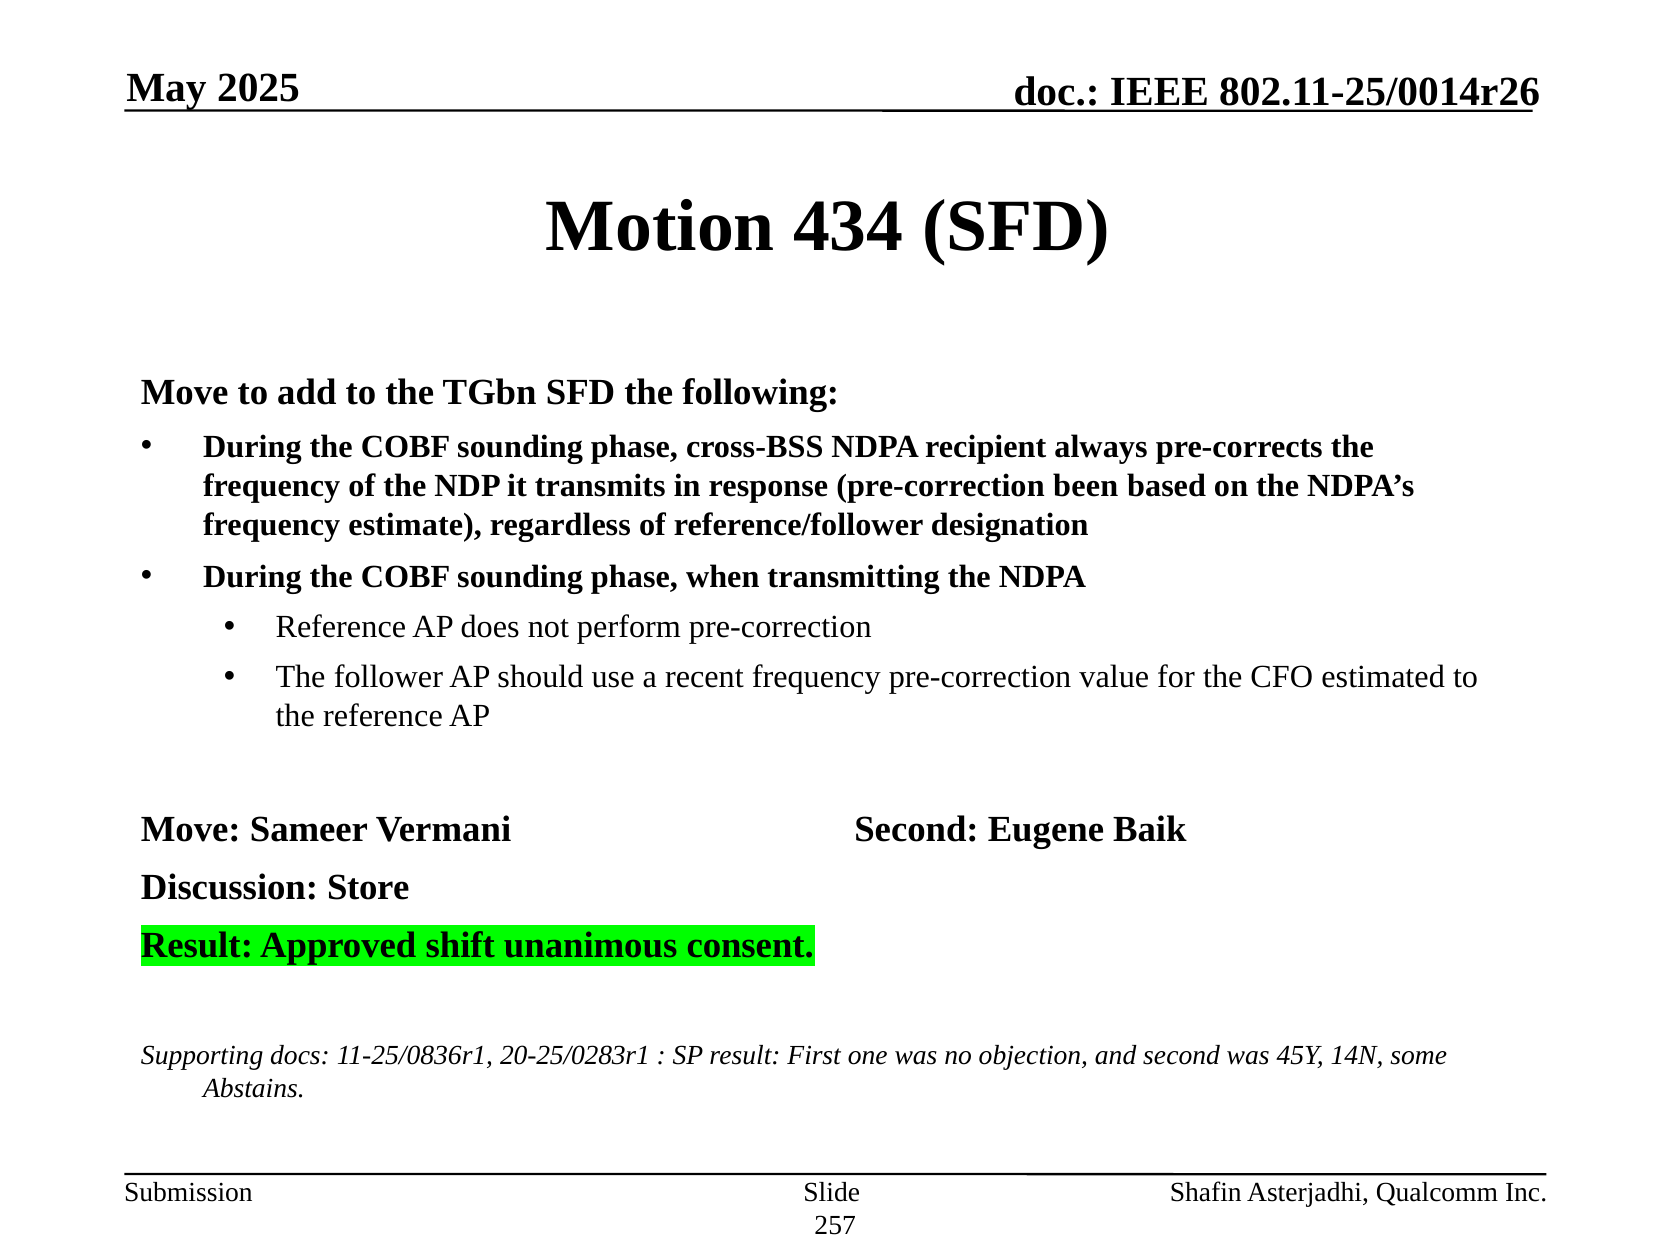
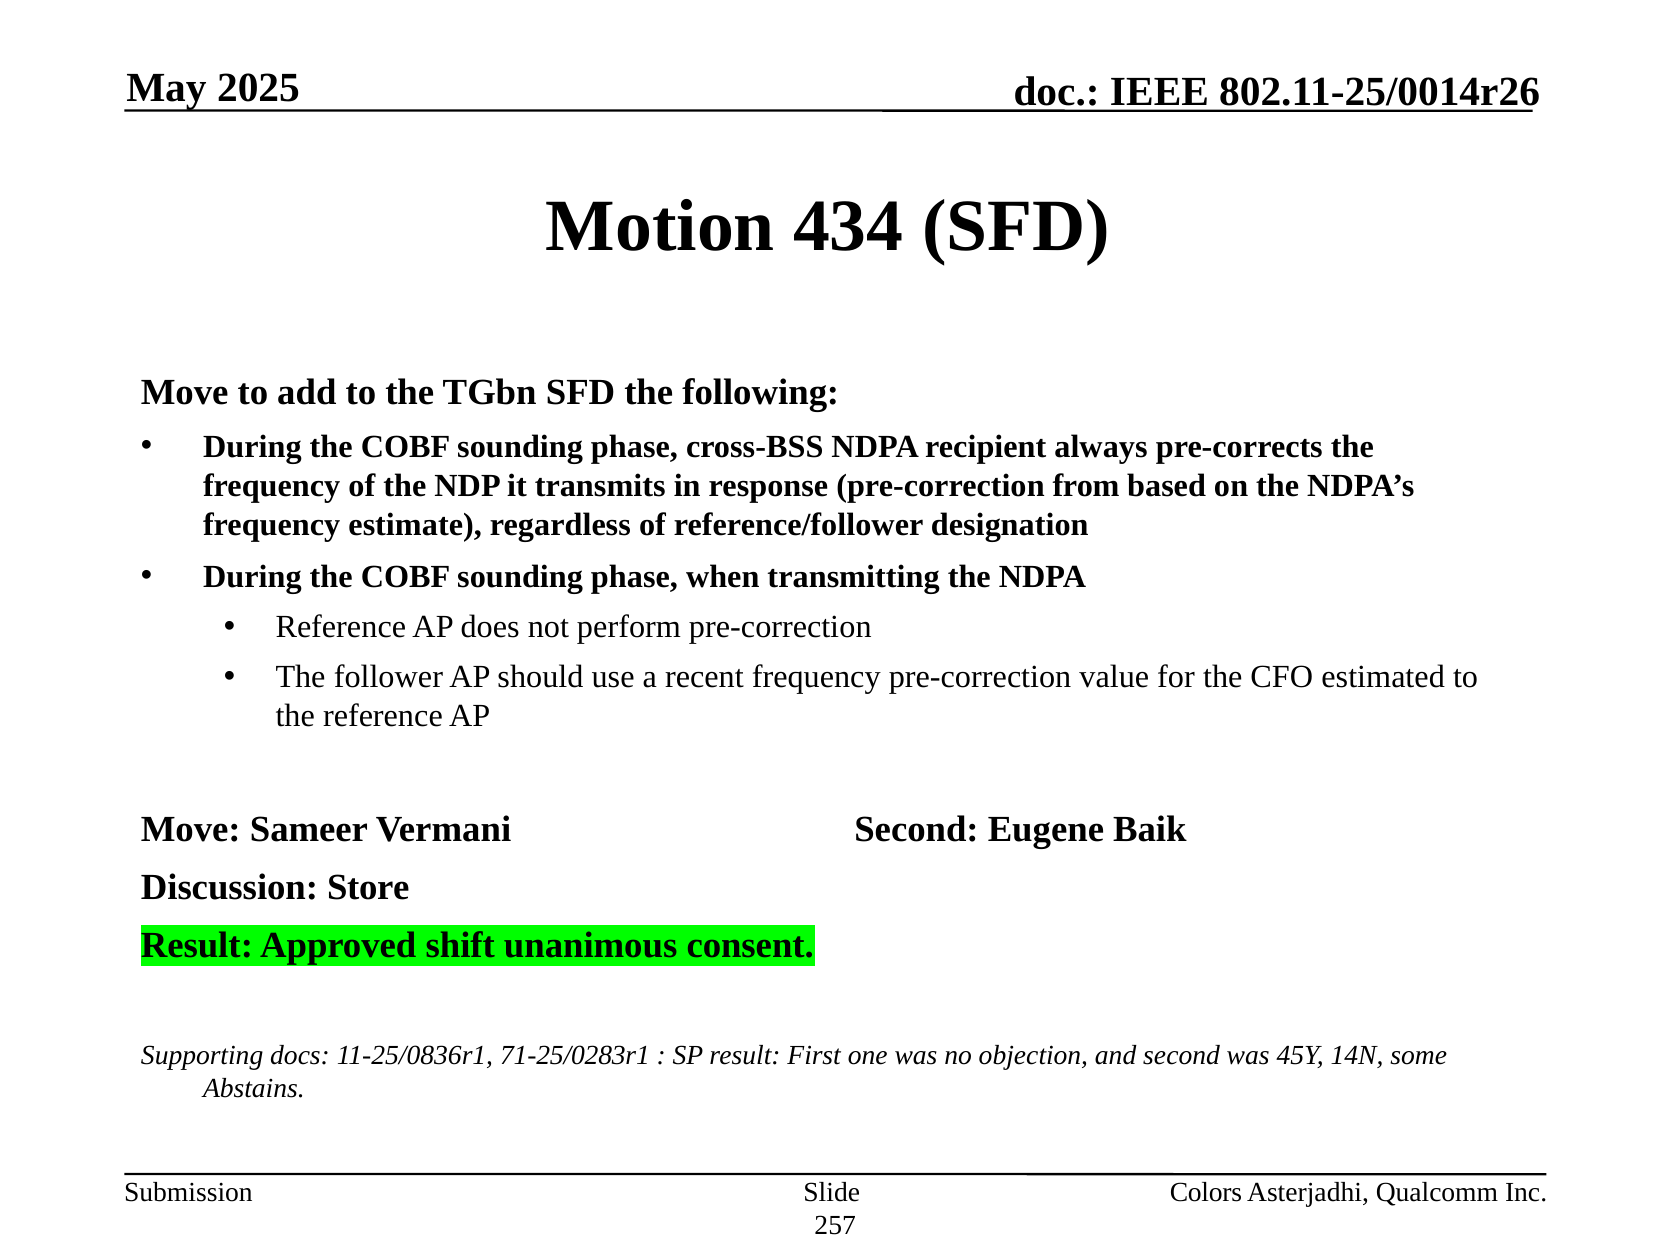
been: been -> from
20-25/0283r1: 20-25/0283r1 -> 71-25/0283r1
Shafin: Shafin -> Colors
